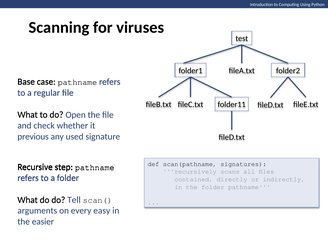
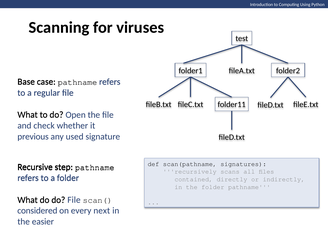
Tell at (74, 200): Tell -> File
arguments: arguments -> considered
easy: easy -> next
